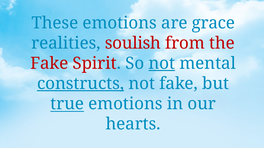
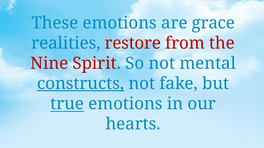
soulish: soulish -> restore
Fake at (49, 64): Fake -> Nine
not at (162, 64) underline: present -> none
